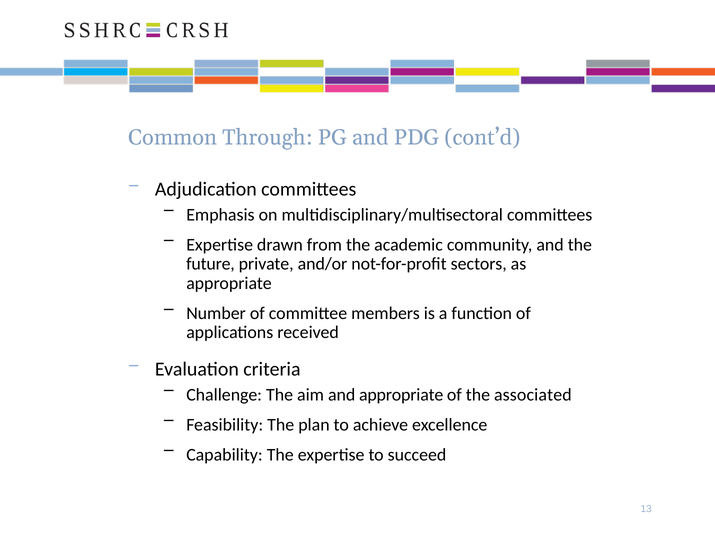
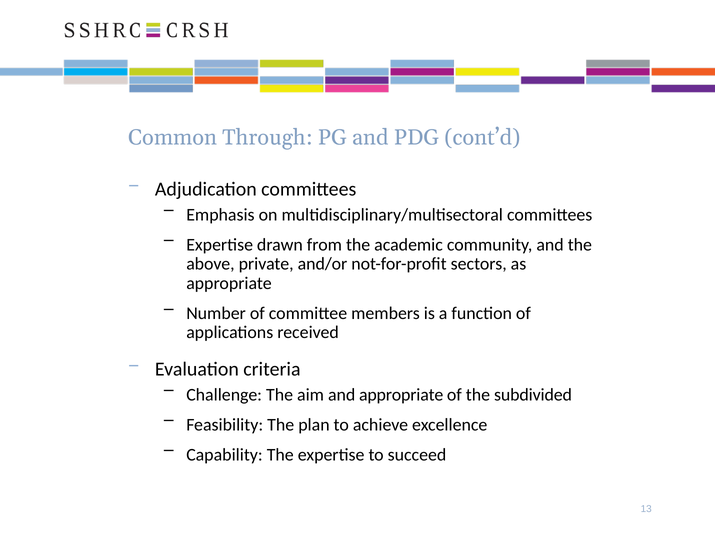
future: future -> above
associated: associated -> subdivided
